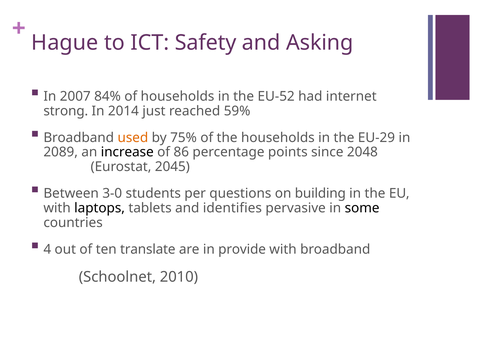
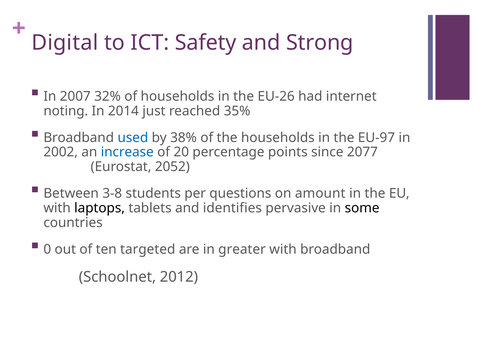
Hague: Hague -> Digital
Asking: Asking -> Strong
84%: 84% -> 32%
EU-52: EU-52 -> EU-26
strong: strong -> noting
59%: 59% -> 35%
used colour: orange -> blue
75%: 75% -> 38%
EU-29: EU-29 -> EU-97
2089: 2089 -> 2002
increase colour: black -> blue
86: 86 -> 20
2048: 2048 -> 2077
2045: 2045 -> 2052
3-0: 3-0 -> 3-8
building: building -> amount
4: 4 -> 0
translate: translate -> targeted
provide: provide -> greater
2010: 2010 -> 2012
